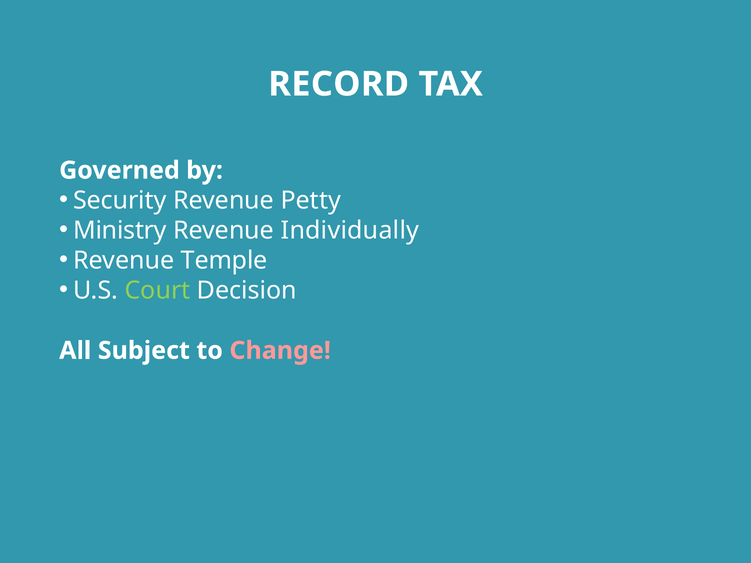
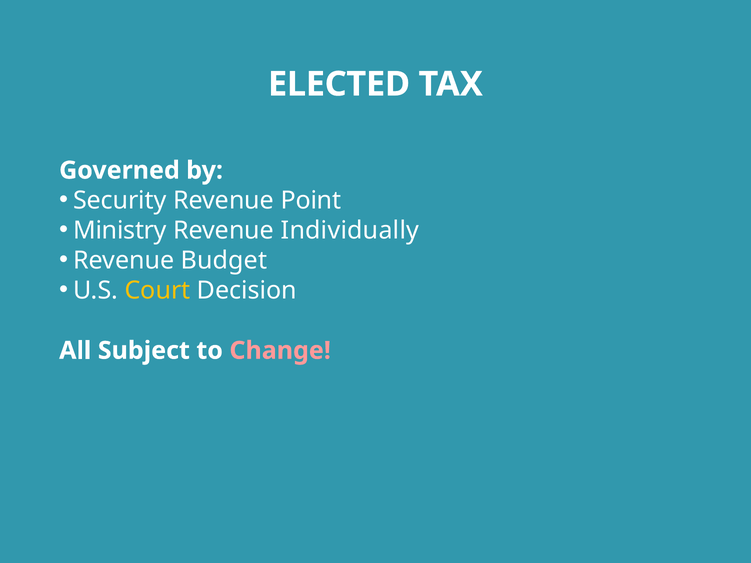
RECORD: RECORD -> ELECTED
Petty: Petty -> Point
Temple: Temple -> Budget
Court colour: light green -> yellow
